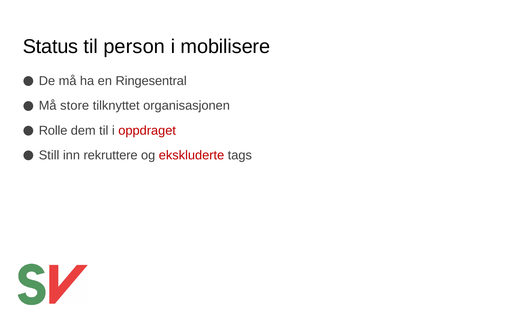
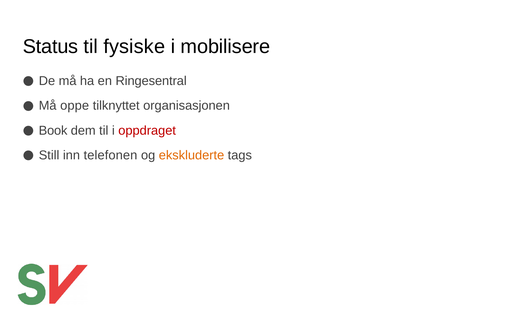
person: person -> fysiske
store: store -> oppe
Rolle: Rolle -> Book
rekruttere: rekruttere -> telefonen
ekskluderte colour: red -> orange
